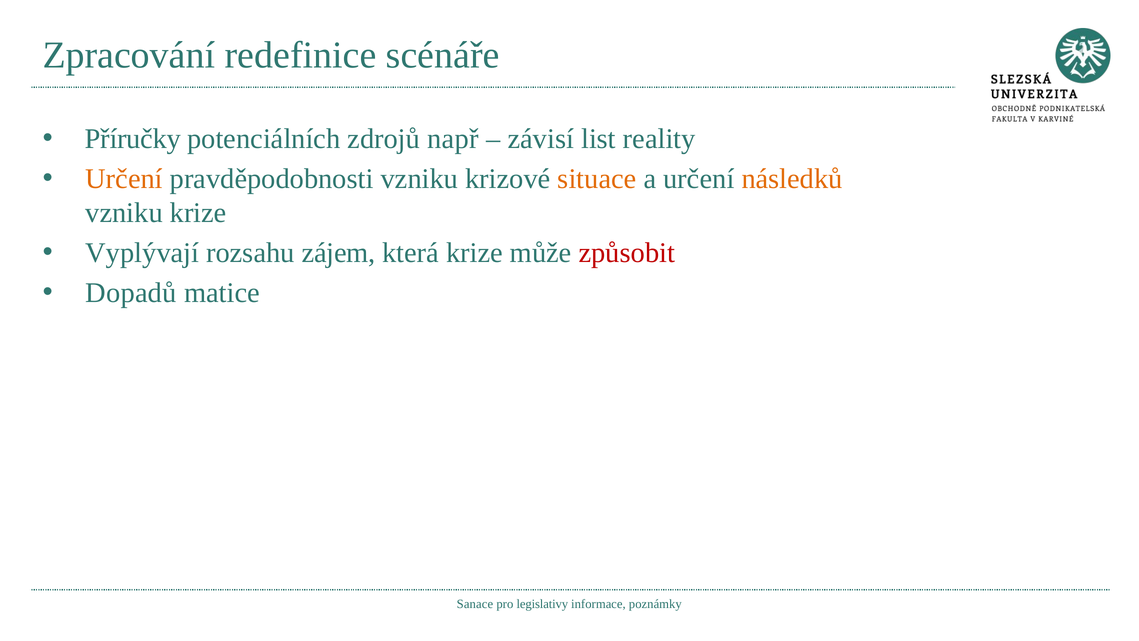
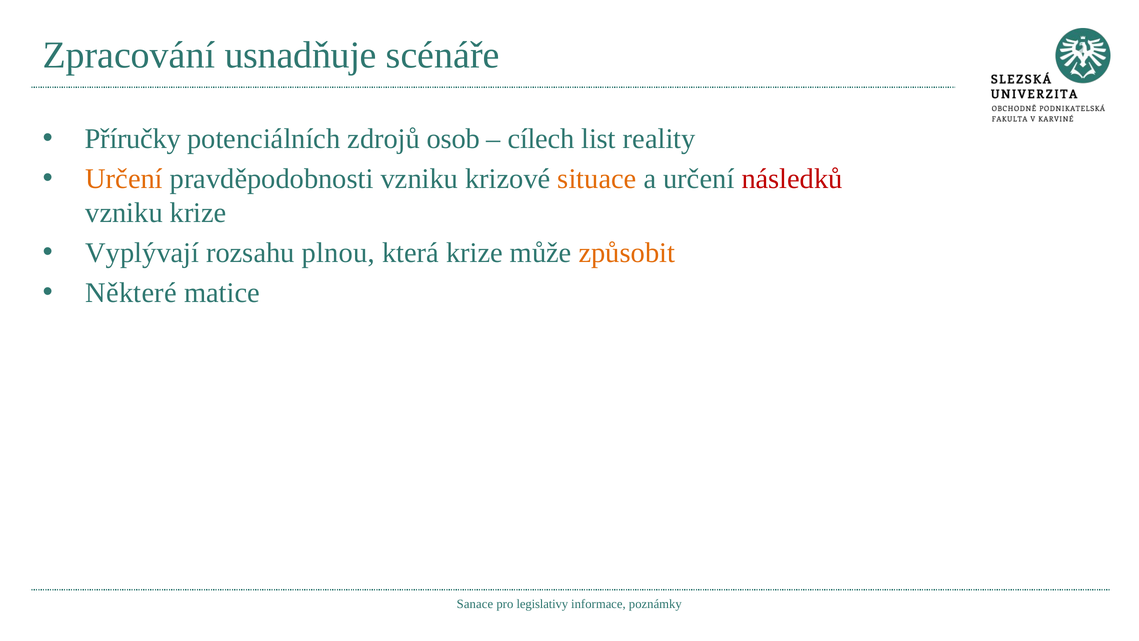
redefinice: redefinice -> usnadňuje
např: např -> osob
závisí: závisí -> cílech
následků colour: orange -> red
zájem: zájem -> plnou
způsobit colour: red -> orange
Dopadů: Dopadů -> Některé
